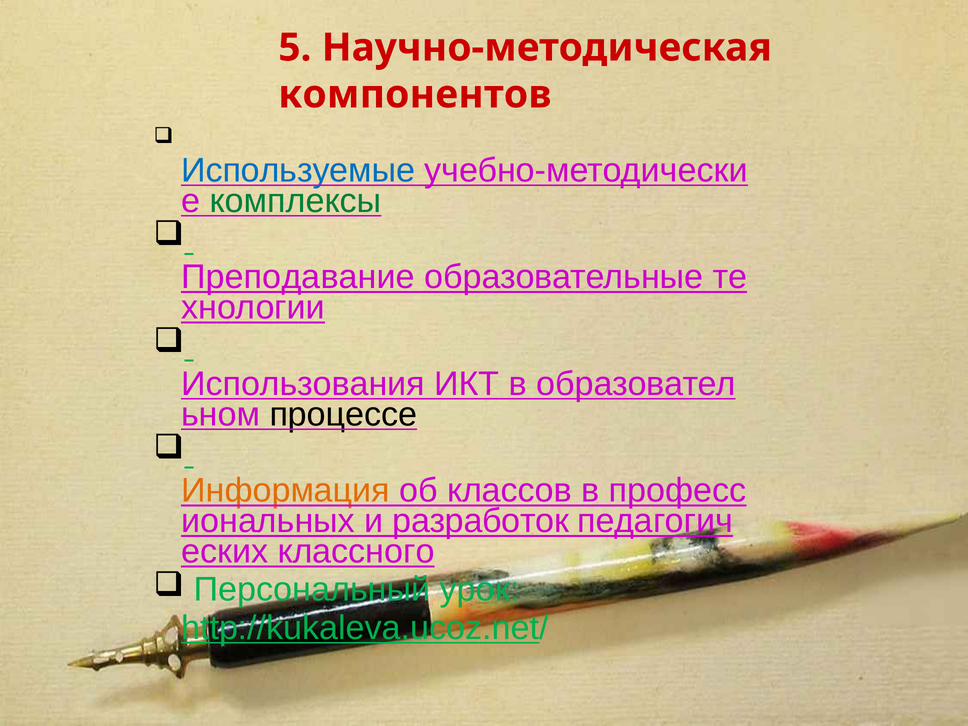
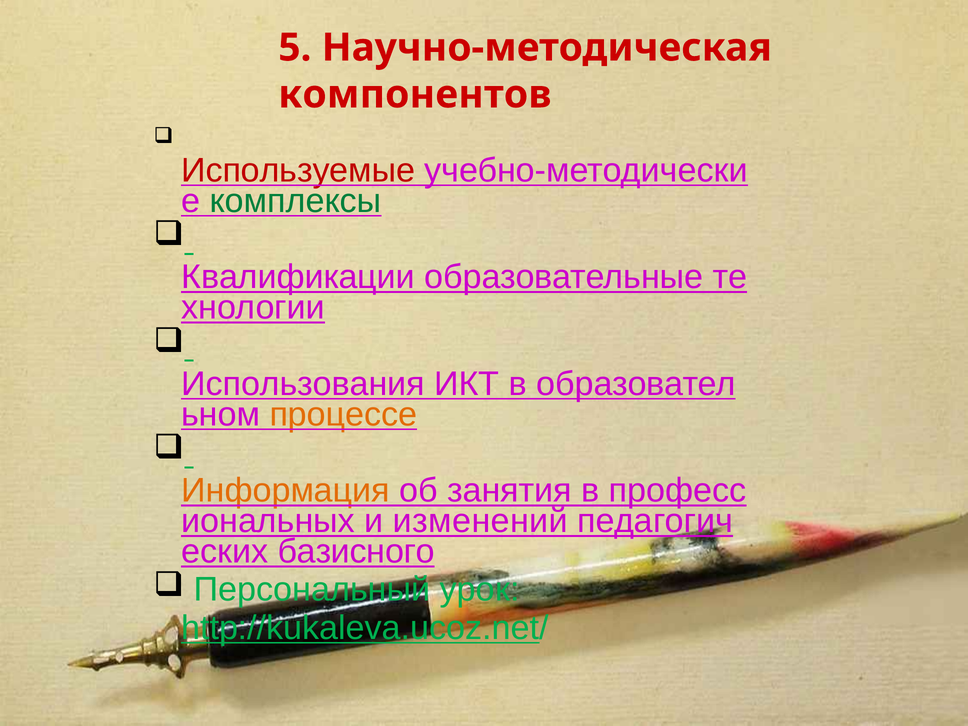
Используемые colour: blue -> red
Преподавание: Преподавание -> Квалификации
процессе colour: black -> orange
классов: классов -> занятия
разработок: разработок -> изменений
классного: классного -> базисного
